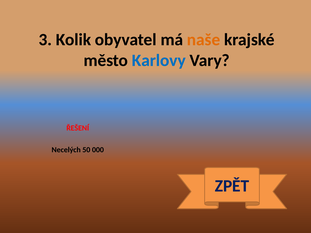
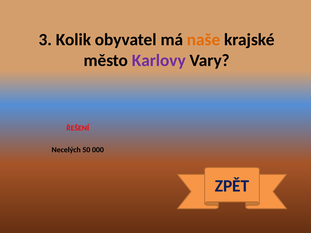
Karlovy colour: blue -> purple
